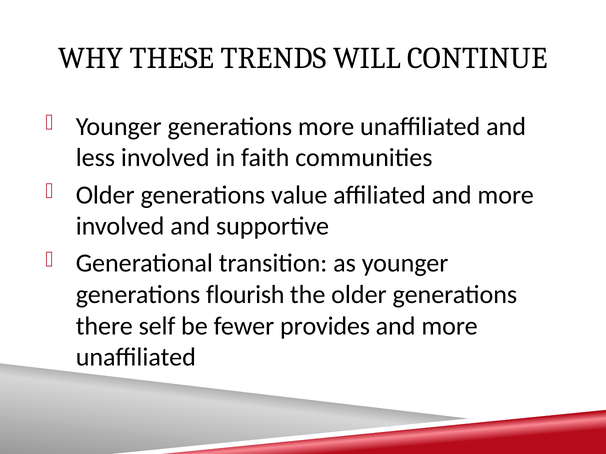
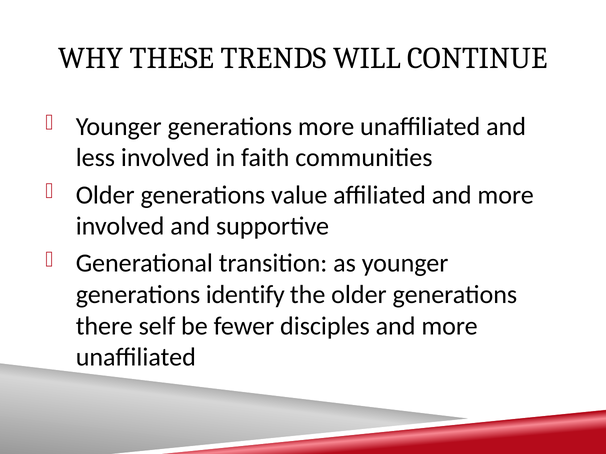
flourish: flourish -> identify
provides: provides -> disciples
